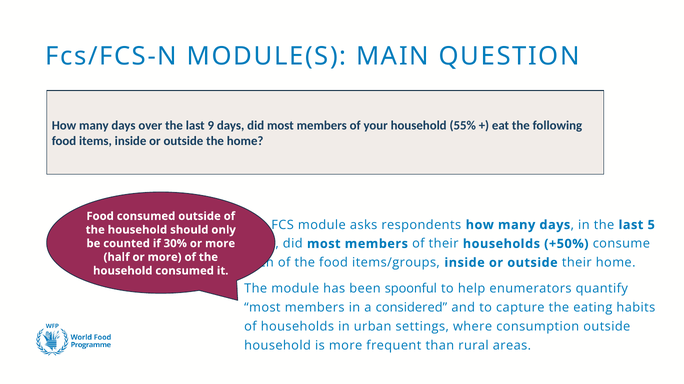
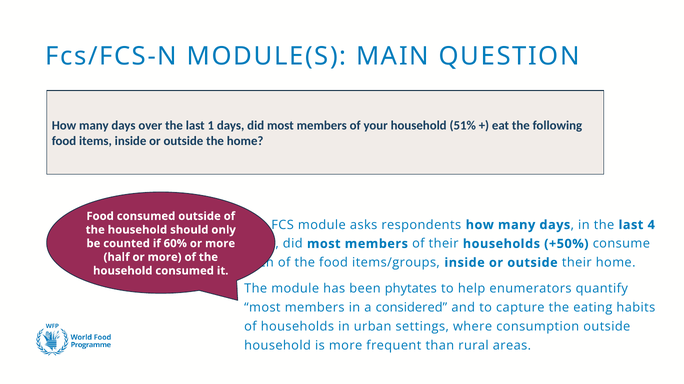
9: 9 -> 1
55%: 55% -> 51%
5: 5 -> 4
30%: 30% -> 60%
spoonful: spoonful -> phytates
